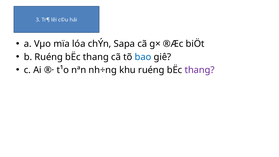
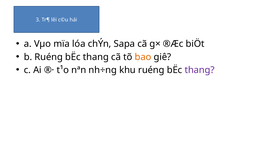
bao colour: blue -> orange
